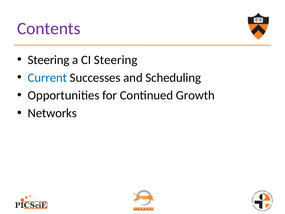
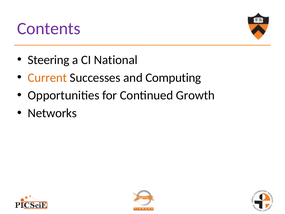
CI Steering: Steering -> National
Current colour: blue -> orange
Scheduling: Scheduling -> Computing
